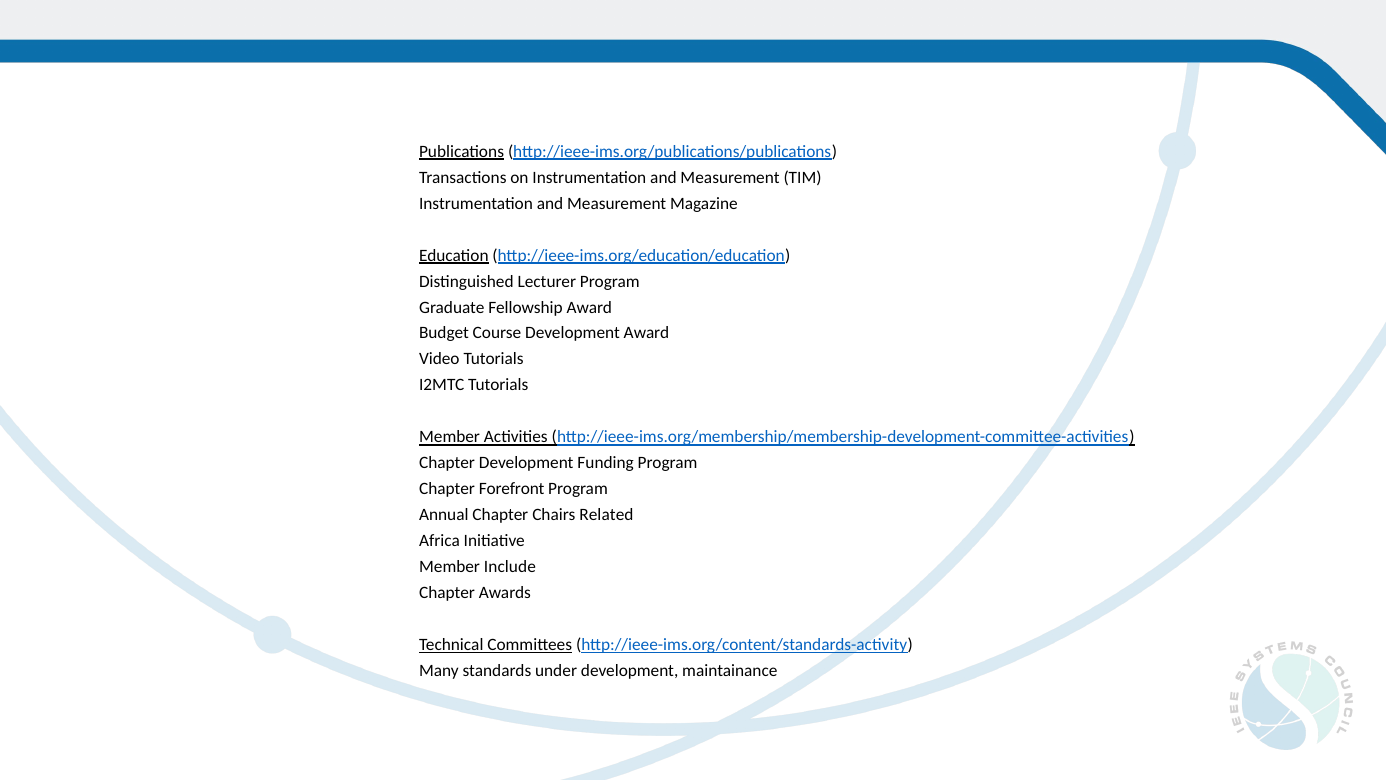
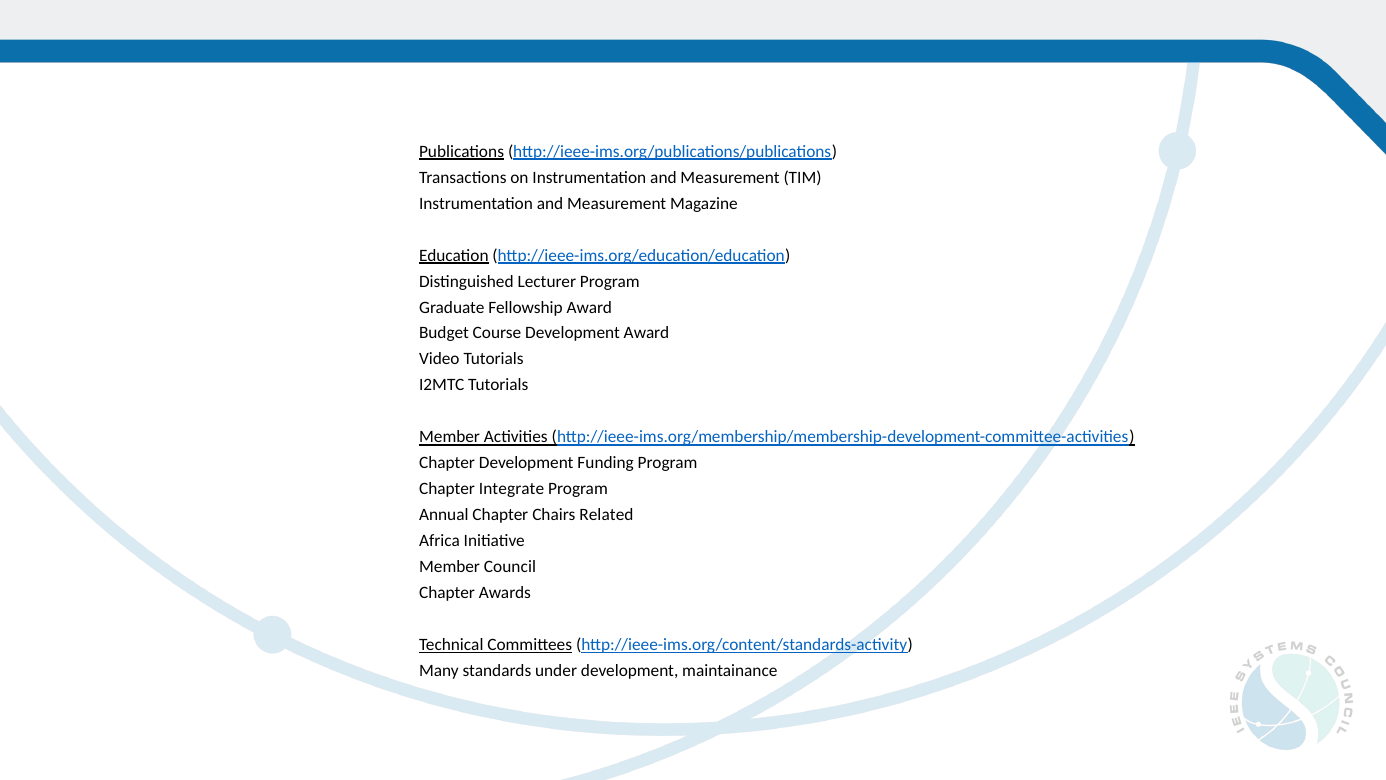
Forefront: Forefront -> Integrate
Include: Include -> Council
